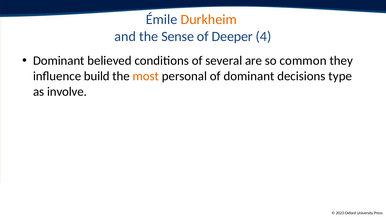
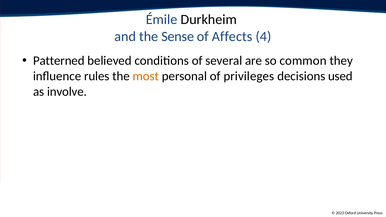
Durkheim colour: orange -> black
Deeper: Deeper -> Affects
Dominant at (59, 61): Dominant -> Patterned
build: build -> rules
of dominant: dominant -> privileges
type: type -> used
